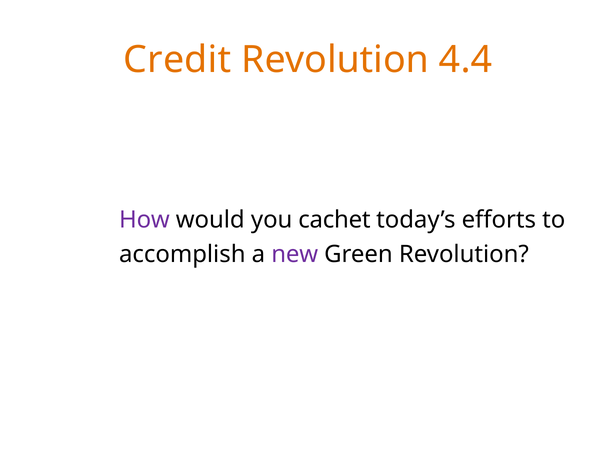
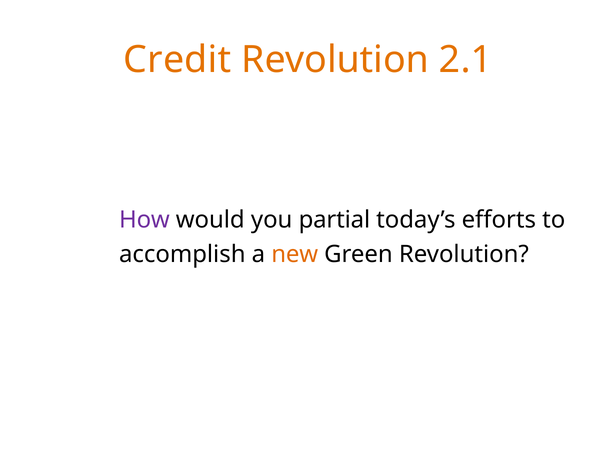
4.4: 4.4 -> 2.1
cachet: cachet -> partial
new colour: purple -> orange
